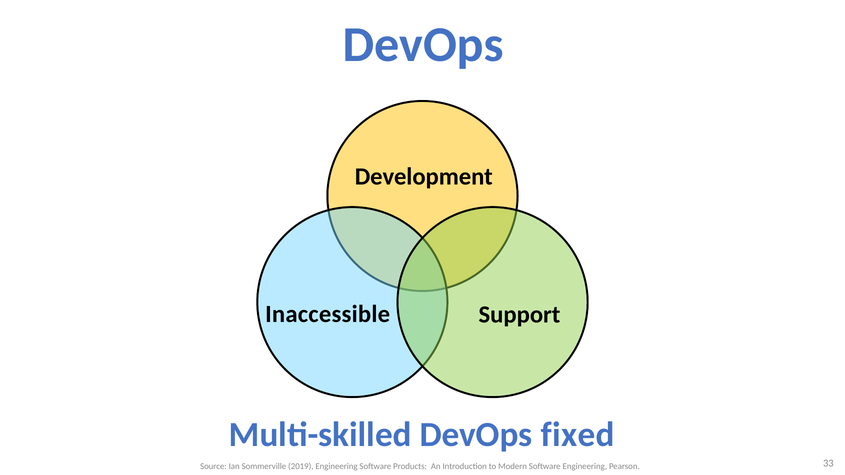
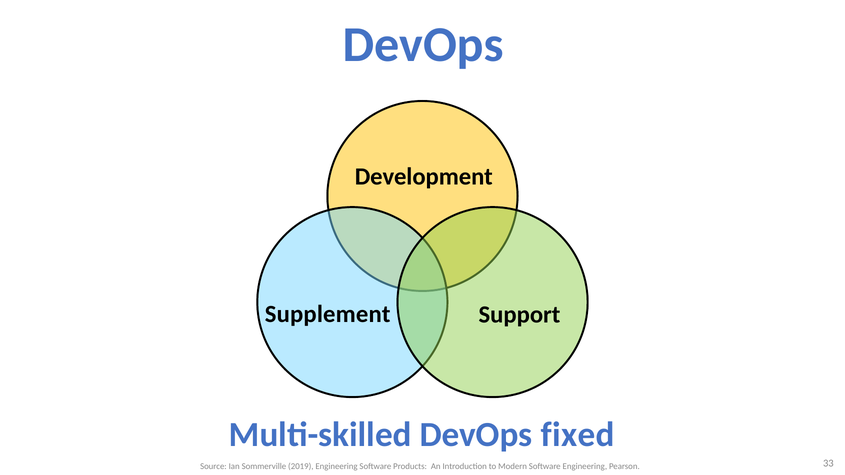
Inaccessible: Inaccessible -> Supplement
